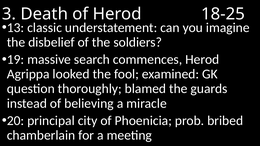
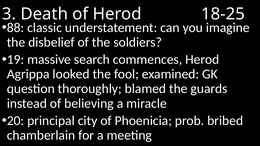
13: 13 -> 88
